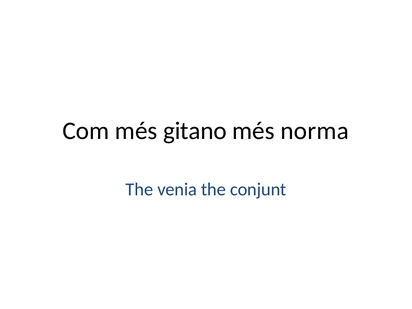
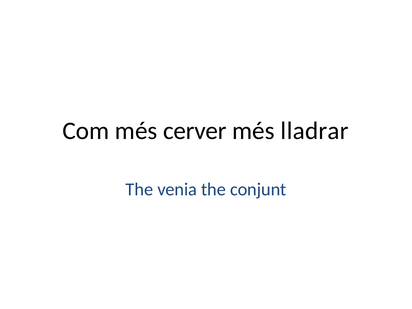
gitano: gitano -> cerver
norma: norma -> lladrar
